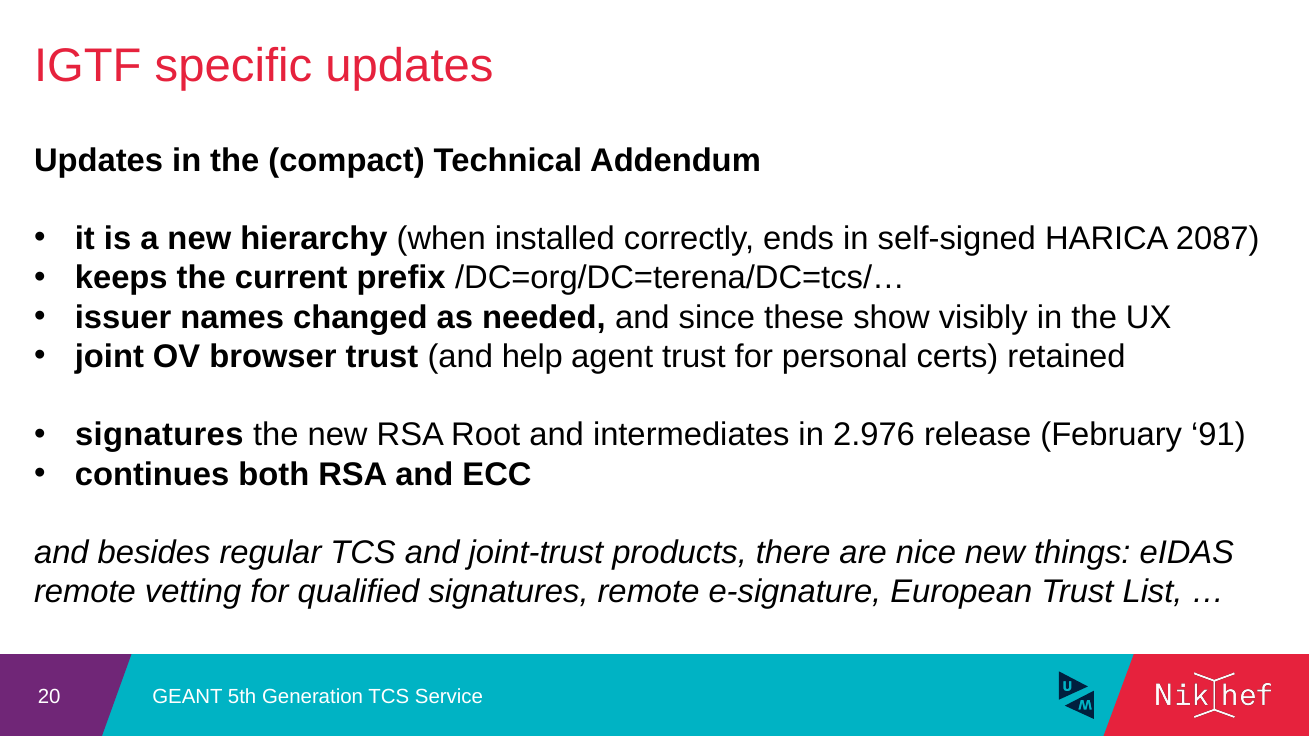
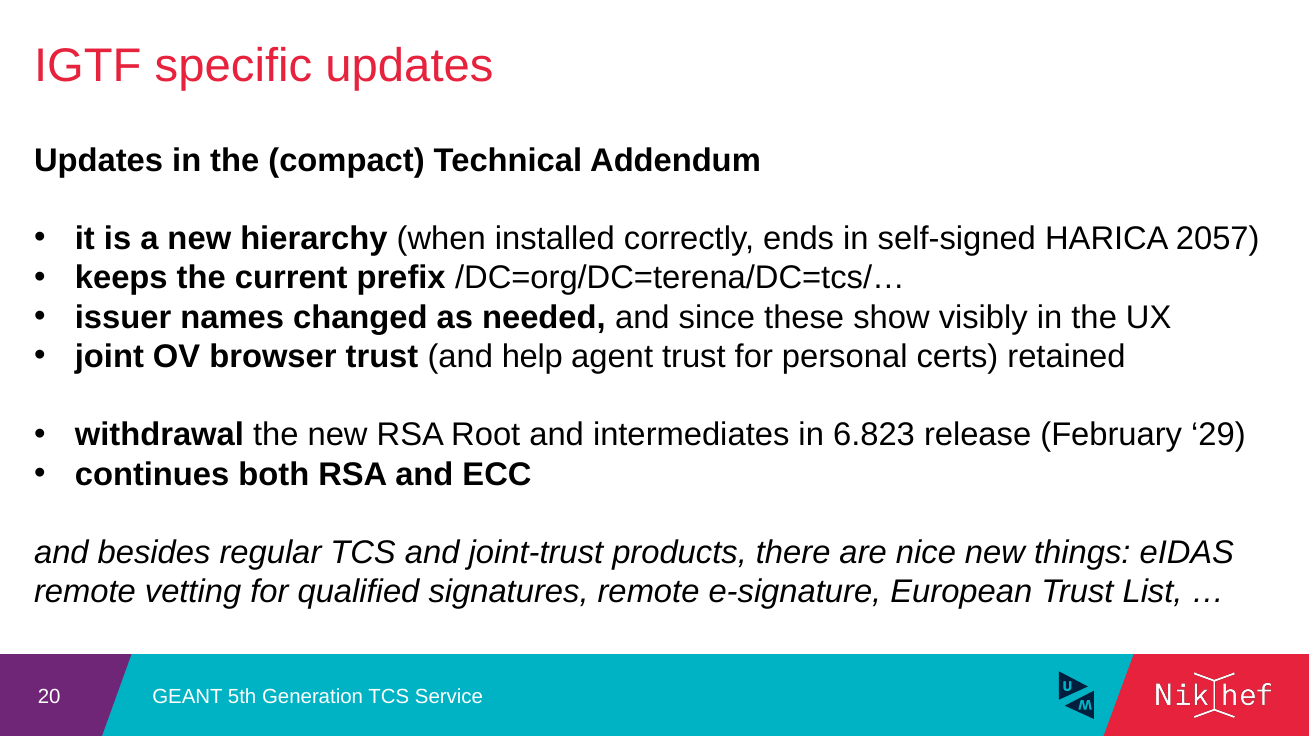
2087: 2087 -> 2057
signatures at (159, 435): signatures -> withdrawal
2.976: 2.976 -> 6.823
91: 91 -> 29
